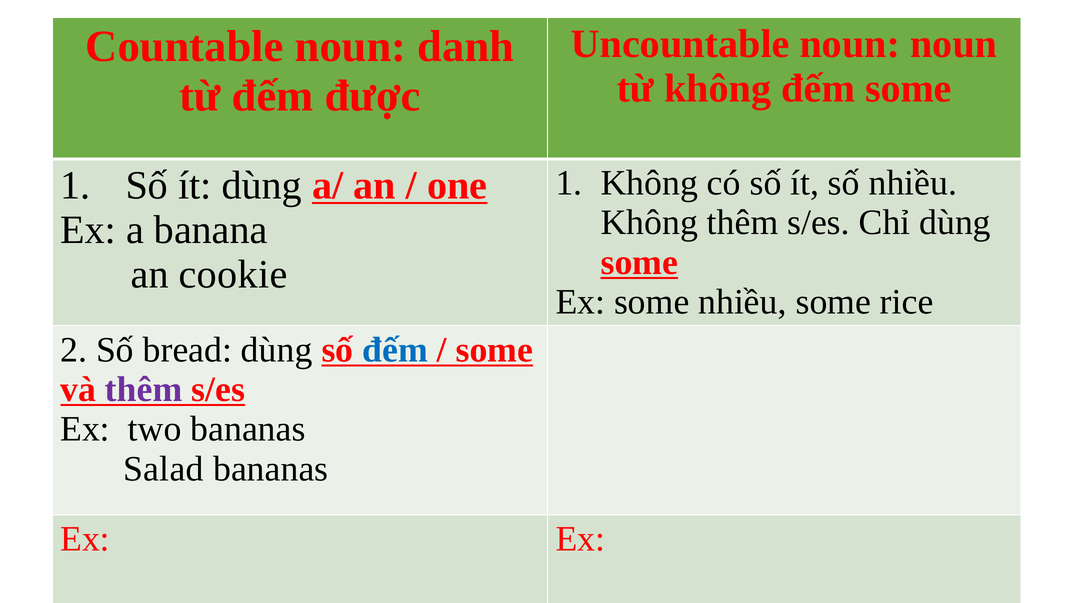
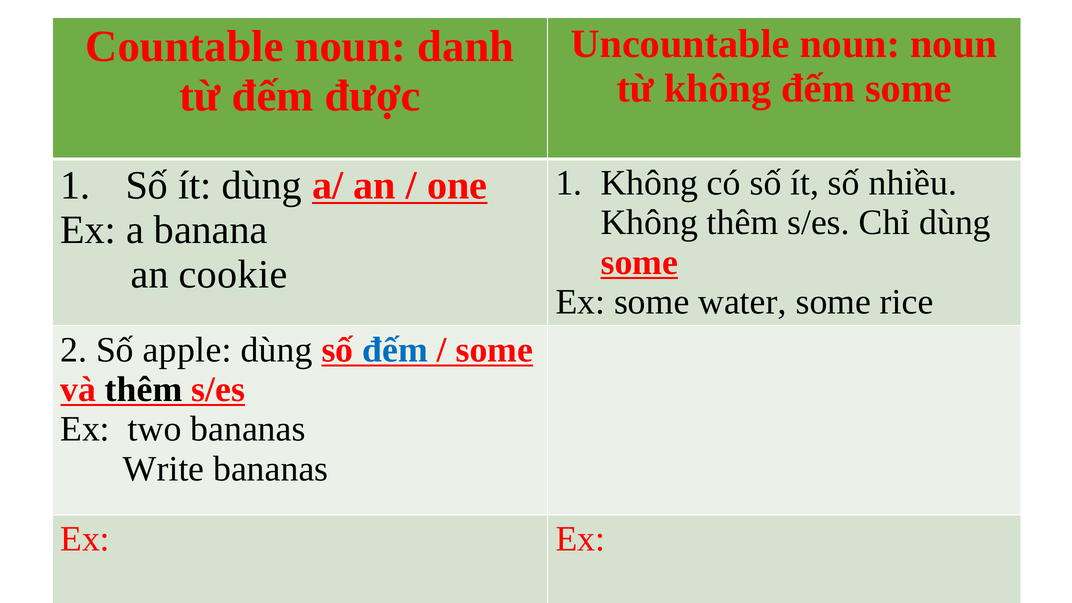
some nhiều: nhiều -> water
bread: bread -> apple
thêm at (144, 390) colour: purple -> black
Salad: Salad -> Write
